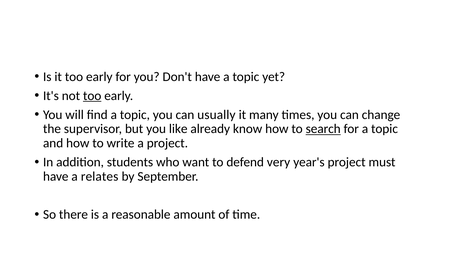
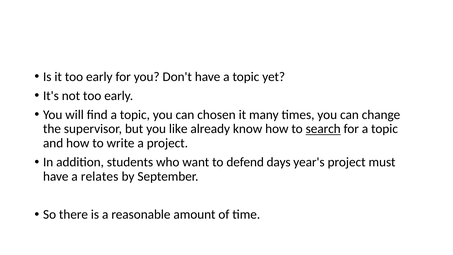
too at (92, 96) underline: present -> none
usually: usually -> chosen
very: very -> days
